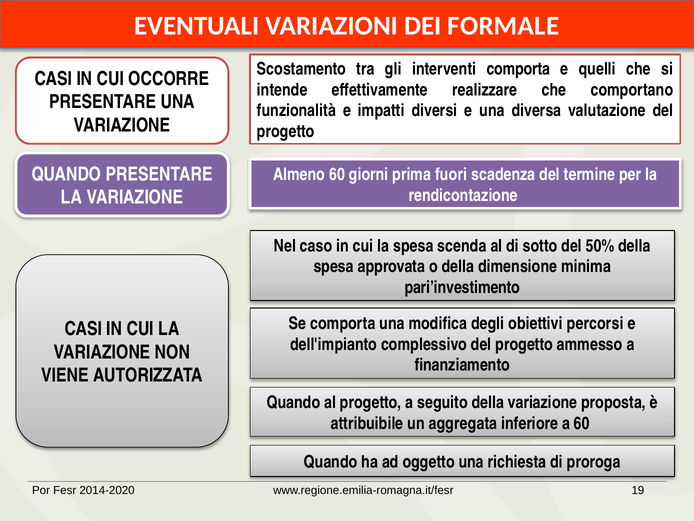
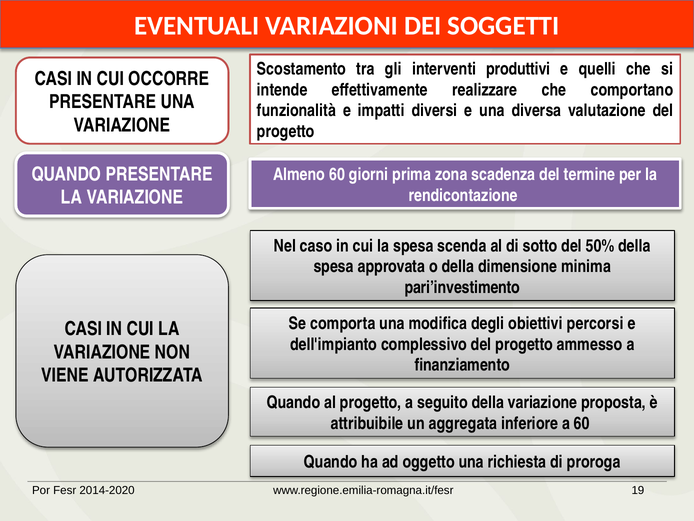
FORMALE: FORMALE -> SOGGETTI
interventi comporta: comporta -> produttivi
fuori: fuori -> zona
